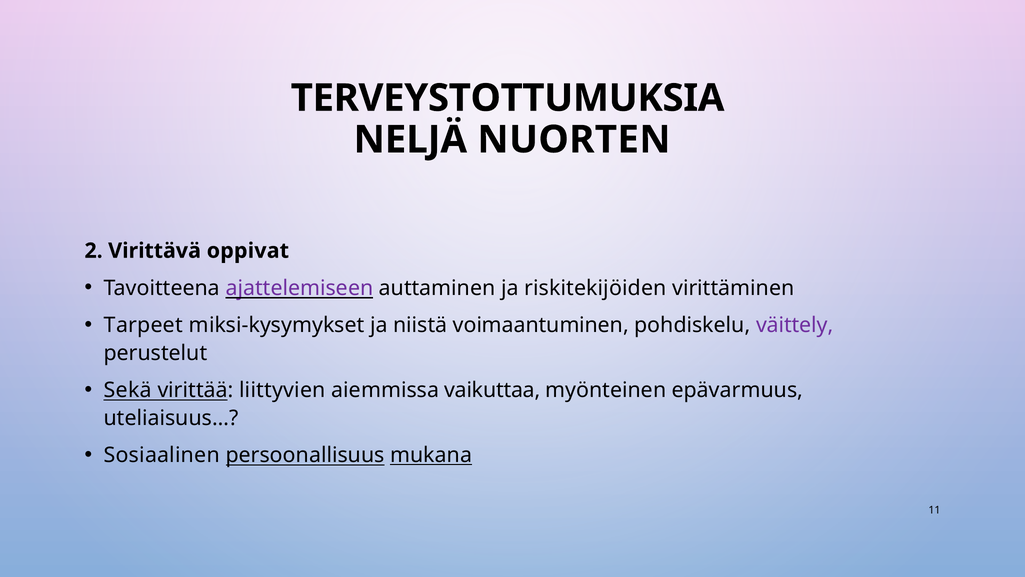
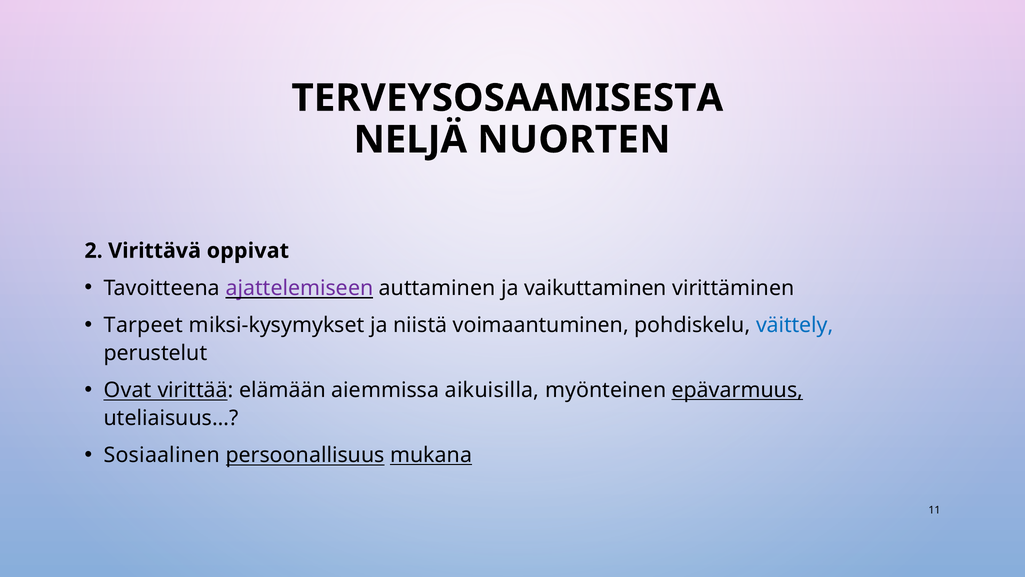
TERVEYSTOTTUMUKSIA: TERVEYSTOTTUMUKSIA -> TERVEYSOSAAMISESTA
riskitekijöiden: riskitekijöiden -> vaikuttaminen
väittely colour: purple -> blue
Sekä: Sekä -> Ovat
liittyvien: liittyvien -> elämään
vaikuttaa: vaikuttaa -> aikuisilla
epävarmuus underline: none -> present
